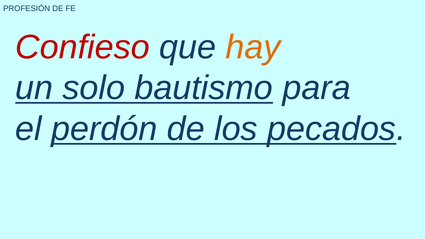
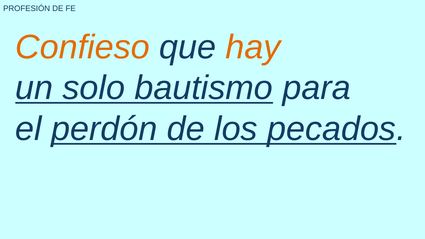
Confieso colour: red -> orange
